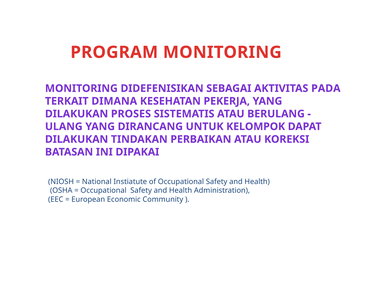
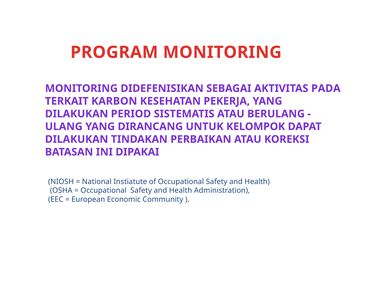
DIMANA: DIMANA -> KARBON
PROSES: PROSES -> PERIOD
